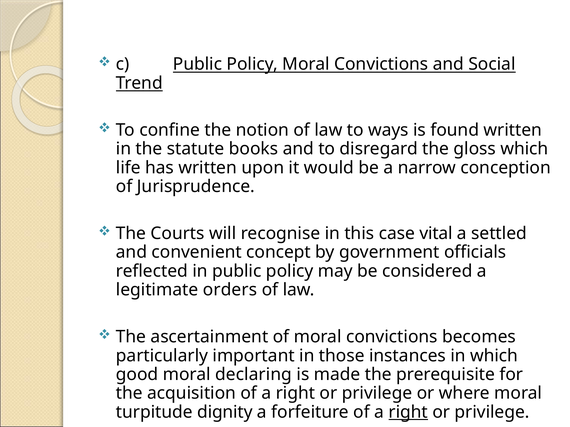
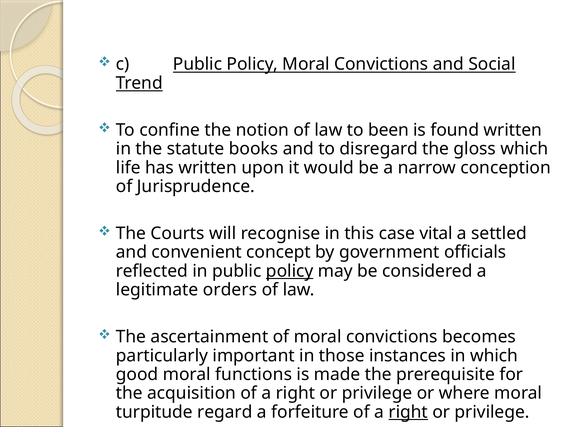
ways: ways -> been
policy at (290, 271) underline: none -> present
declaring: declaring -> functions
dignity: dignity -> regard
